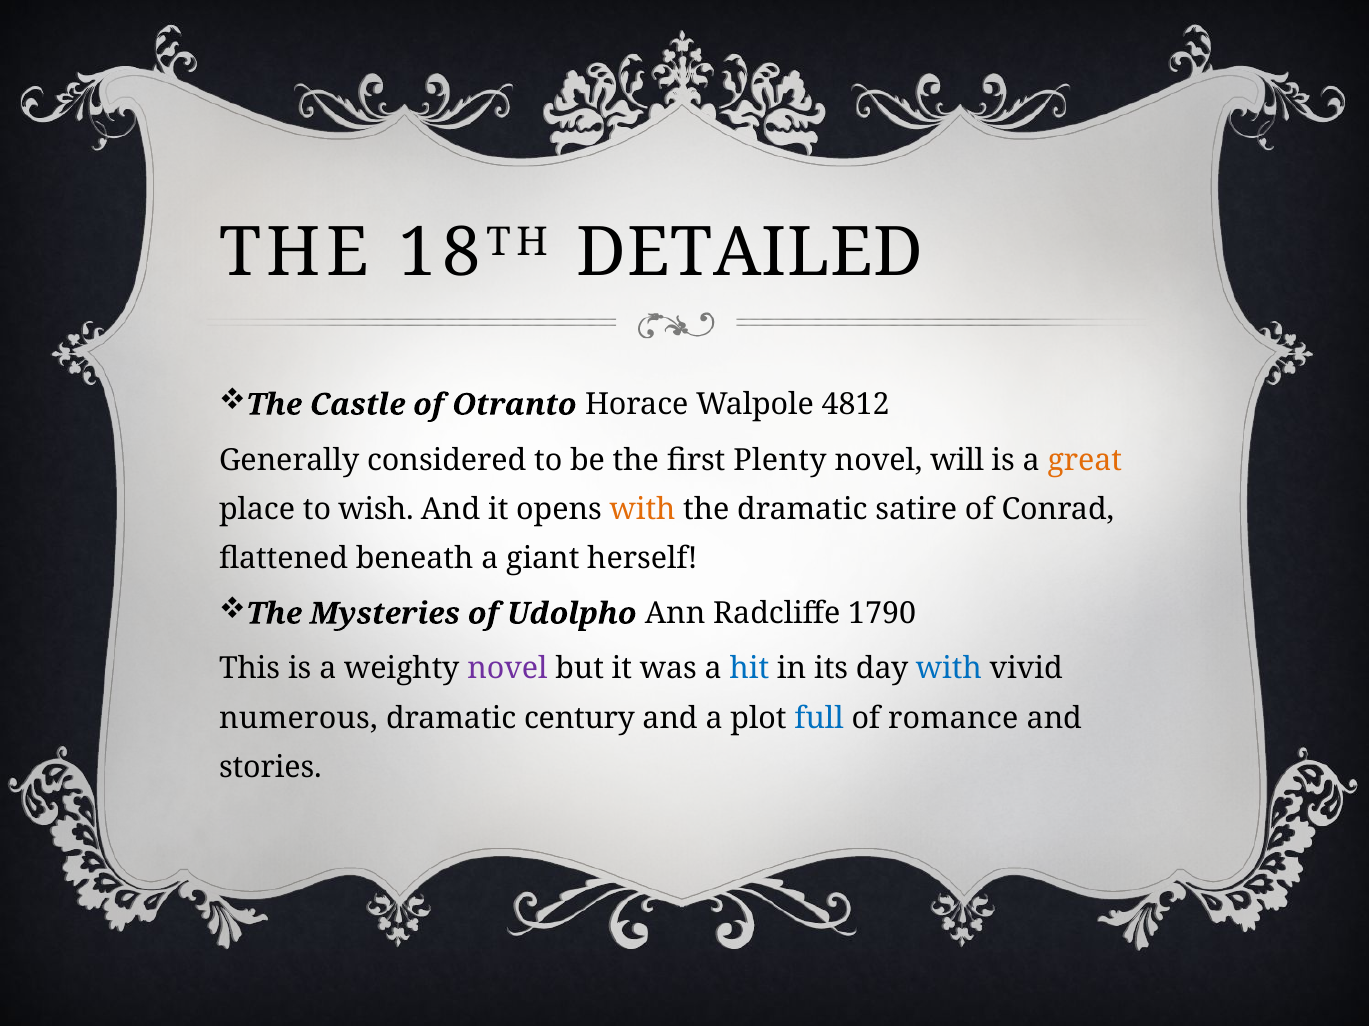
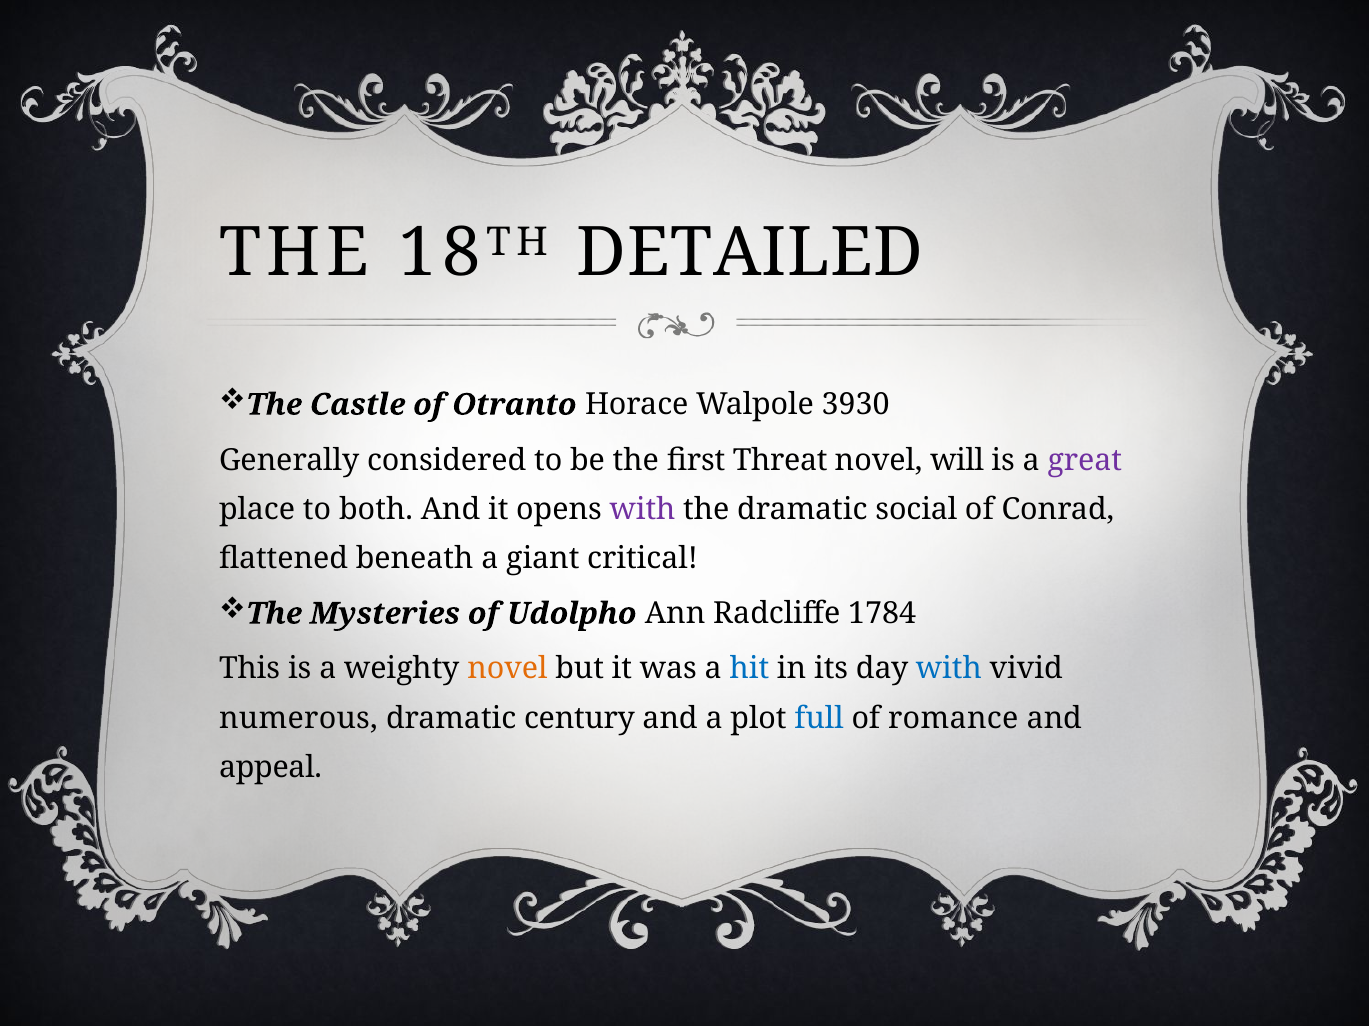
4812: 4812 -> 3930
Plenty: Plenty -> Threat
great colour: orange -> purple
wish: wish -> both
with at (643, 510) colour: orange -> purple
satire: satire -> social
herself: herself -> critical
1790: 1790 -> 1784
novel at (507, 669) colour: purple -> orange
stories: stories -> appeal
